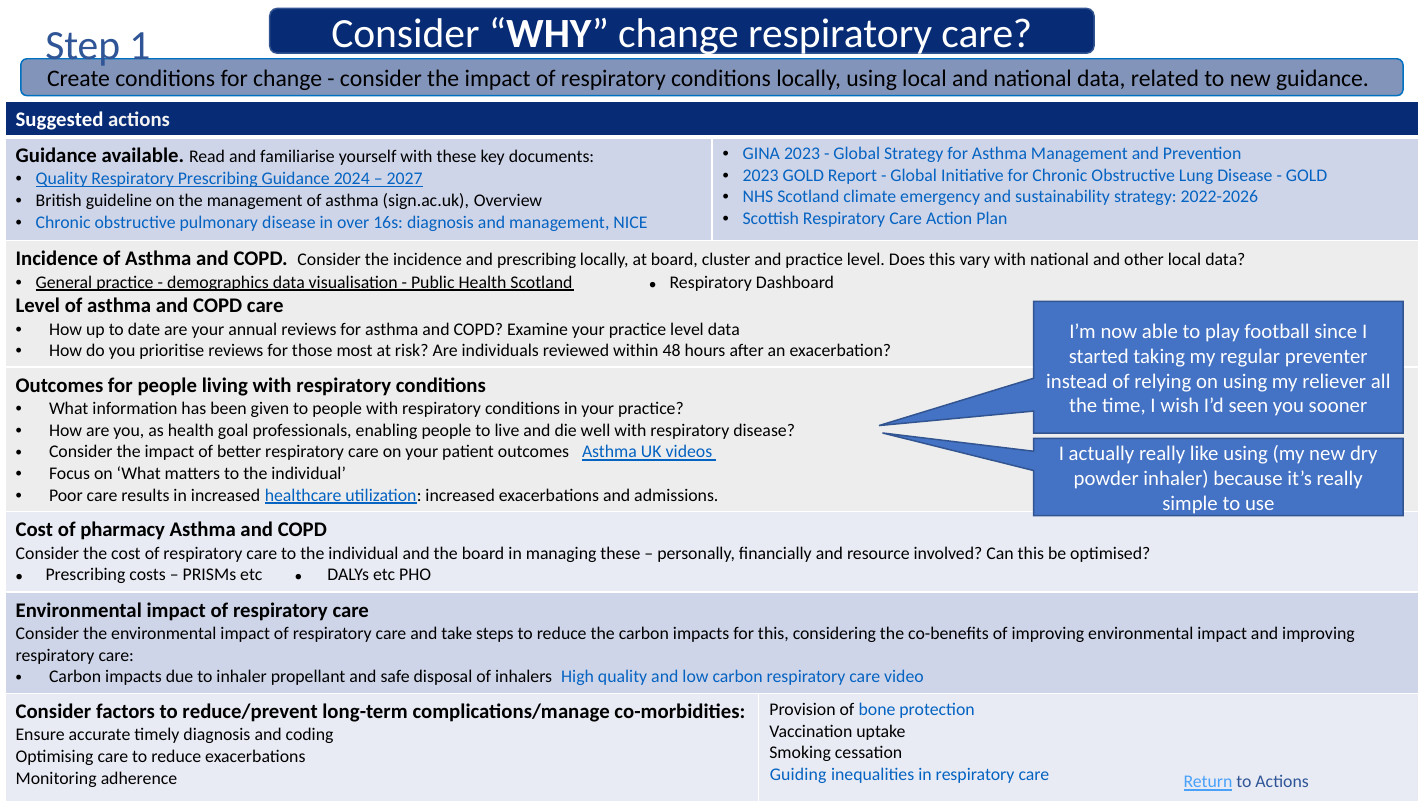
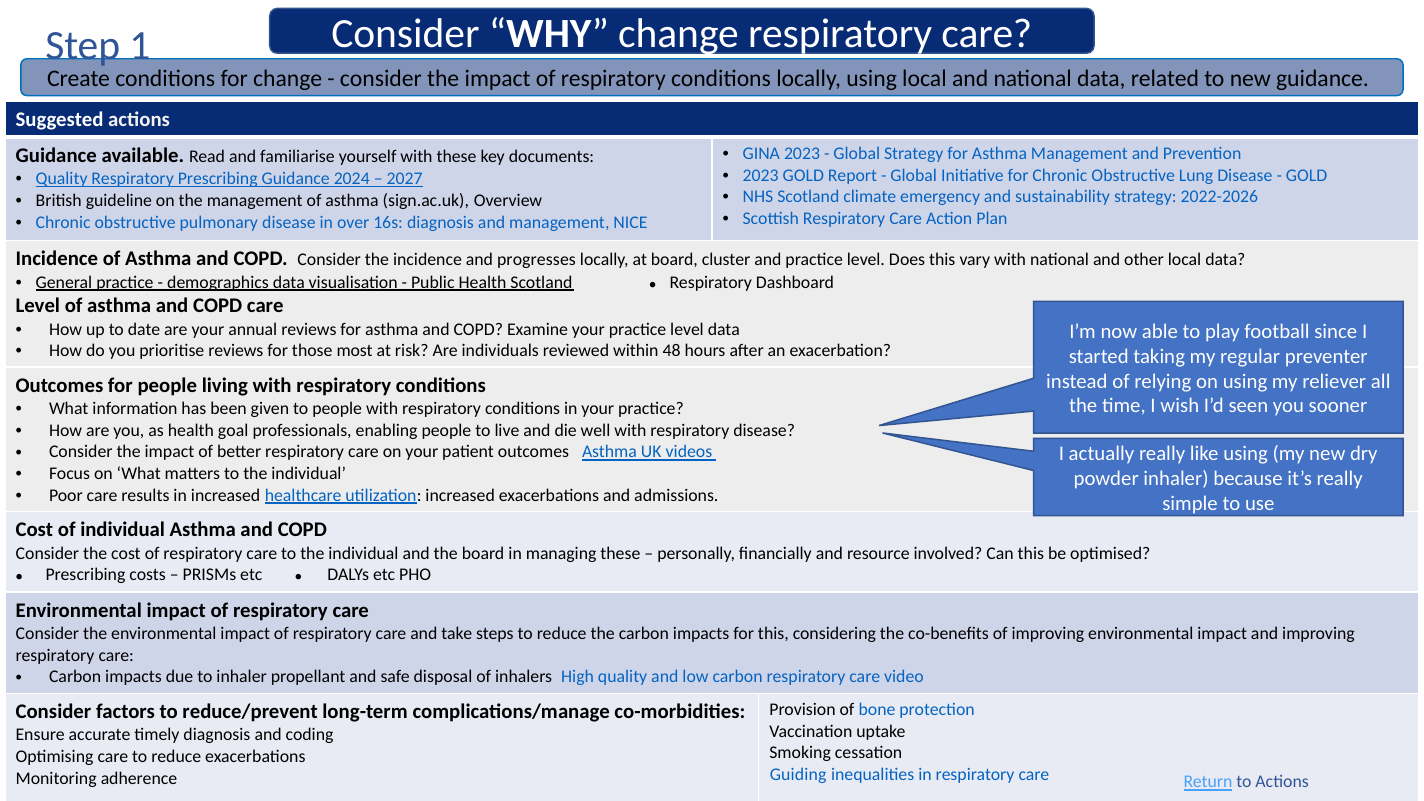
and prescribing: prescribing -> progresses
of pharmacy: pharmacy -> individual
